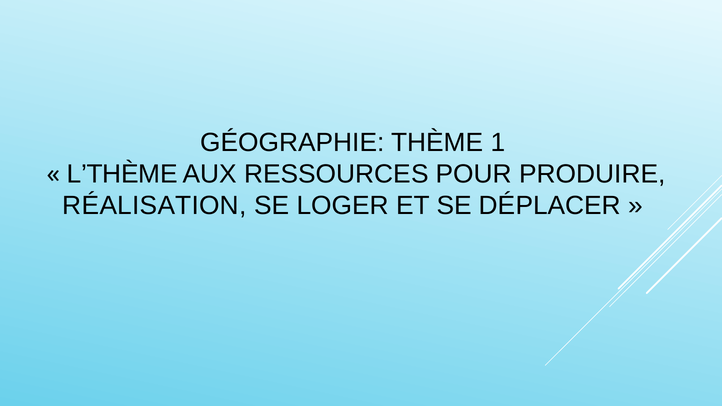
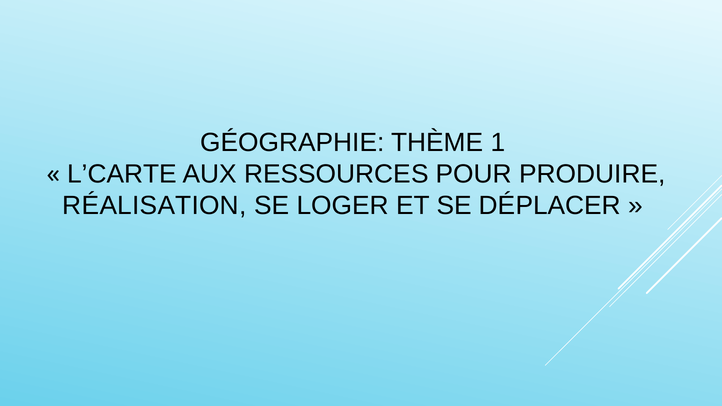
L’THÈME: L’THÈME -> L’CARTE
